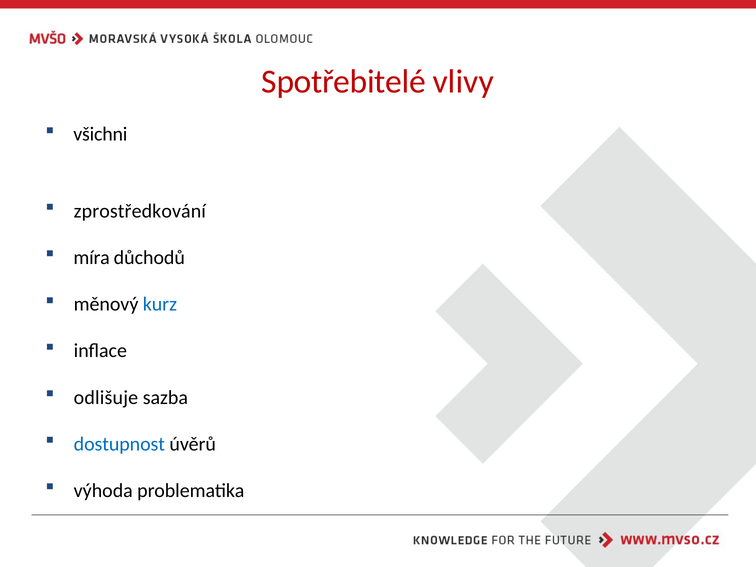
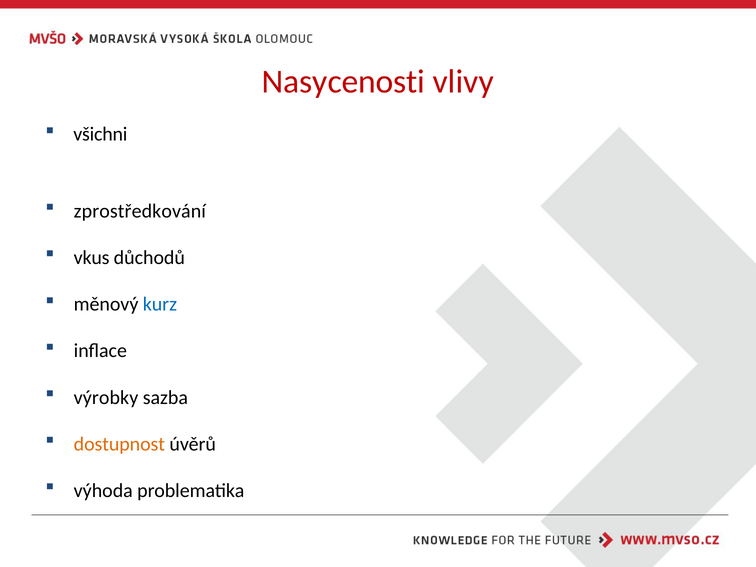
Spotřebitelé: Spotřebitelé -> Nasycenosti
míra: míra -> vkus
odlišuje: odlišuje -> výrobky
dostupnost colour: blue -> orange
